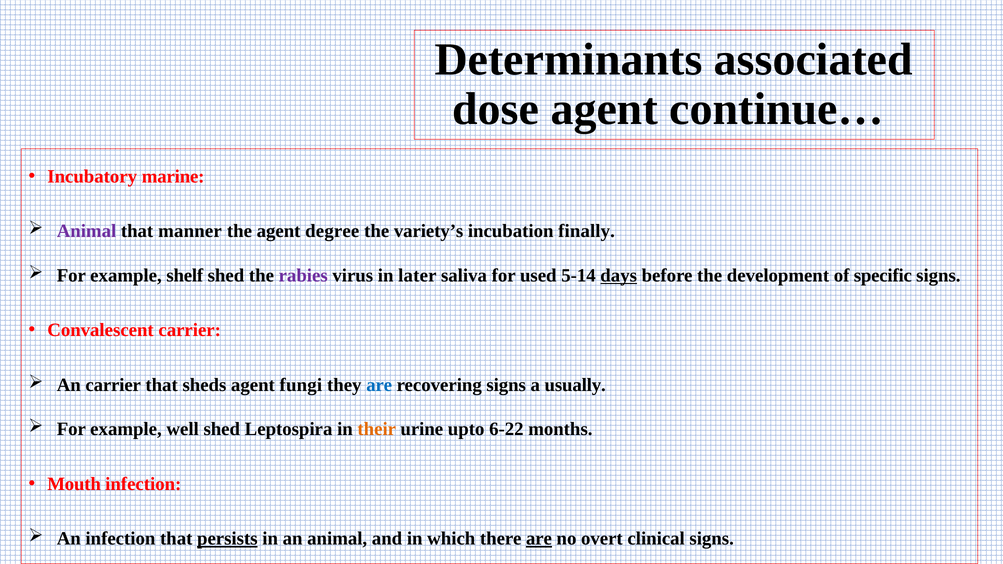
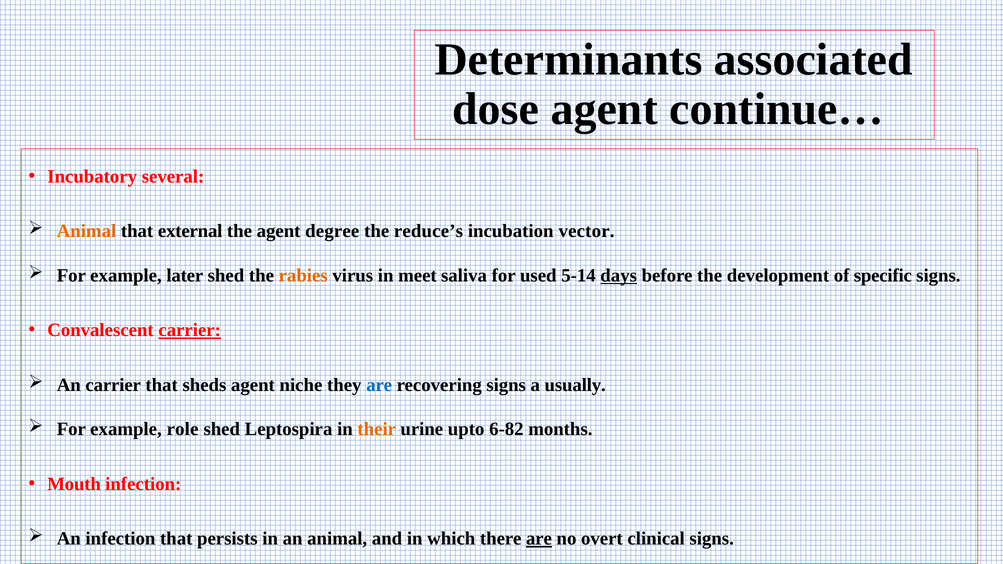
marine: marine -> several
Animal at (87, 231) colour: purple -> orange
manner: manner -> external
variety’s: variety’s -> reduce’s
finally: finally -> vector
shelf: shelf -> later
rabies colour: purple -> orange
later: later -> meet
carrier at (190, 330) underline: none -> present
fungi: fungi -> niche
well: well -> role
6-22: 6-22 -> 6-82
persists underline: present -> none
